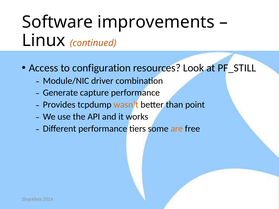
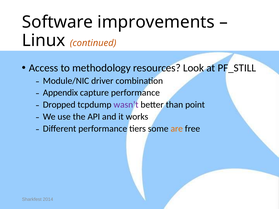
configuration: configuration -> methodology
Generate: Generate -> Appendix
Provides: Provides -> Dropped
wasn’t colour: orange -> purple
